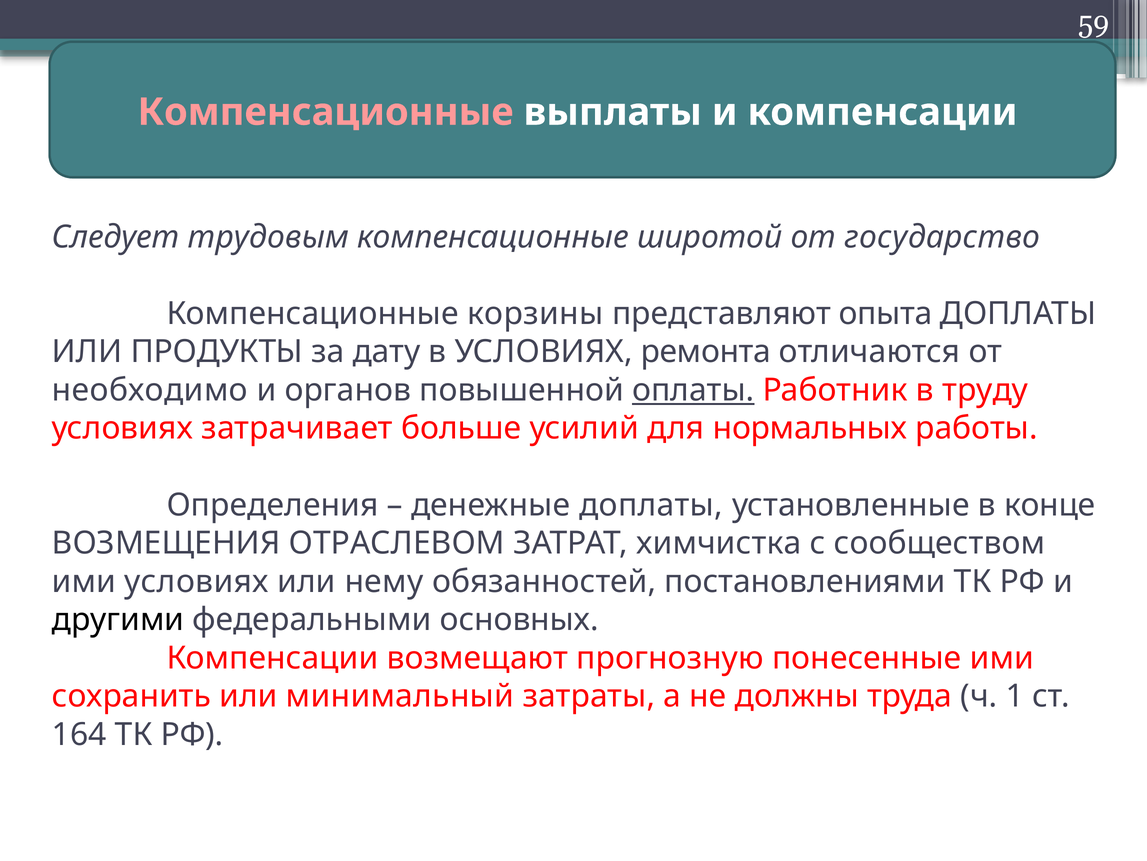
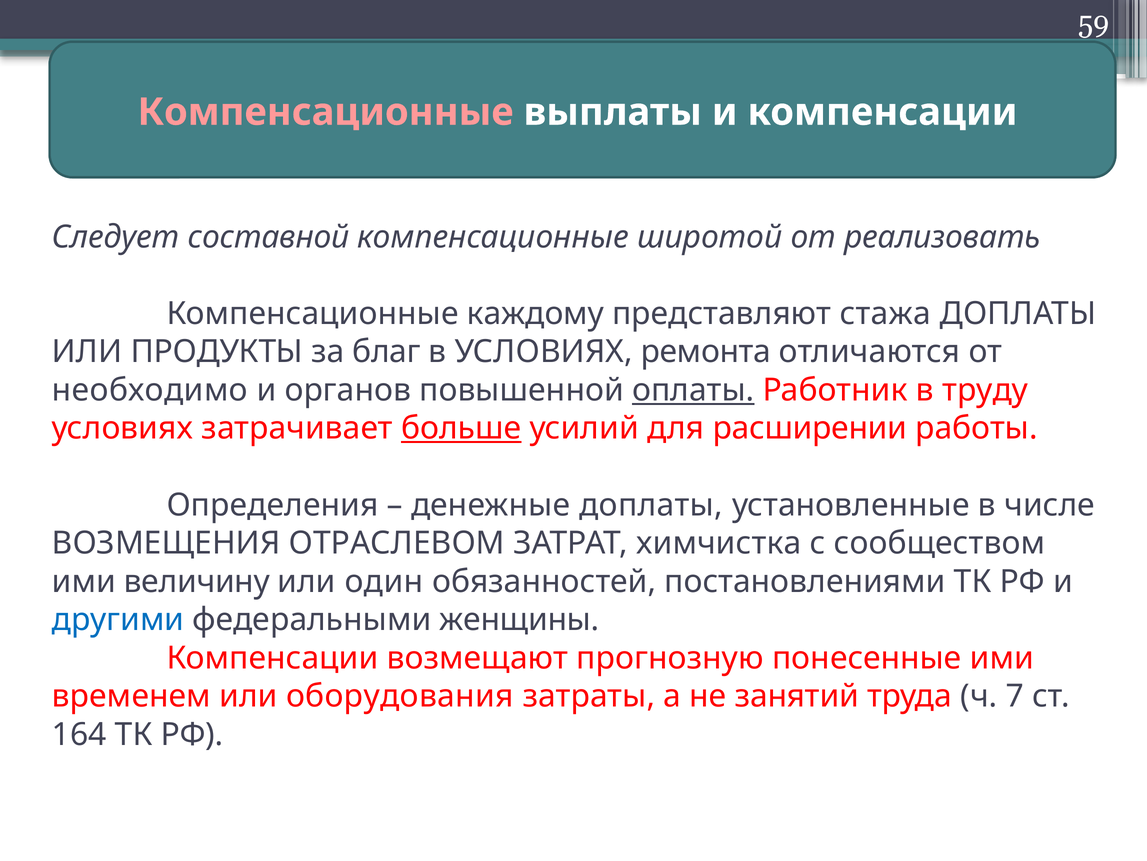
трудовым: трудовым -> составной
государство: государство -> реализовать
корзины: корзины -> каждому
опыта: опыта -> стажа
дату: дату -> благ
больше underline: none -> present
нормальных: нормальных -> расширении
конце: конце -> числе
ими условиях: условиях -> величину
нему: нему -> один
другими colour: black -> blue
основных: основных -> женщины
сохранить: сохранить -> временем
минимальный: минимальный -> оборудования
должны: должны -> занятий
1: 1 -> 7
